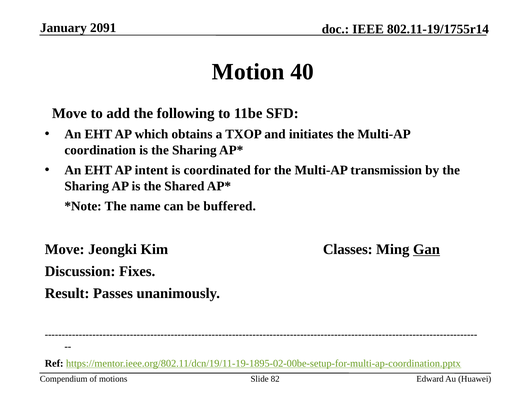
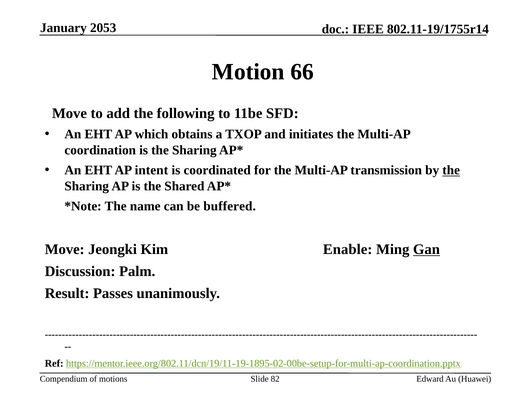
2091: 2091 -> 2053
40: 40 -> 66
the at (451, 170) underline: none -> present
Classes: Classes -> Enable
Fixes: Fixes -> Palm
